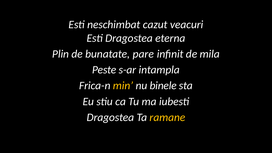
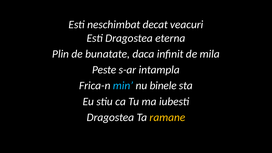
cazut: cazut -> decat
pare: pare -> daca
min colour: yellow -> light blue
